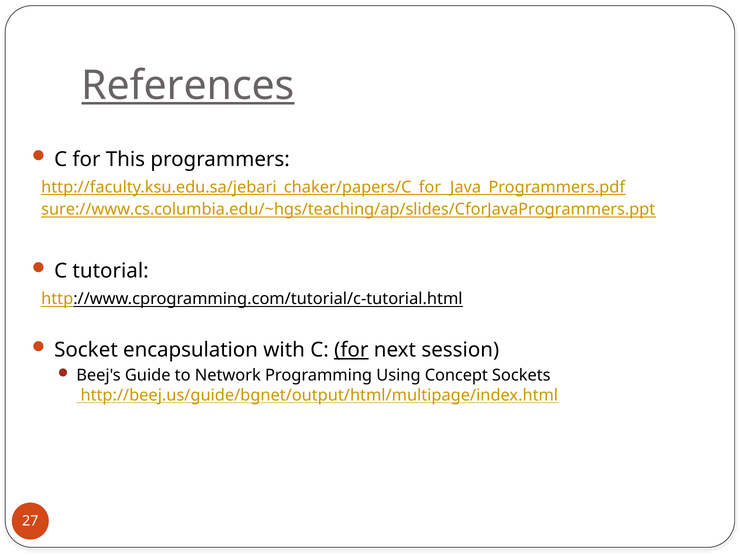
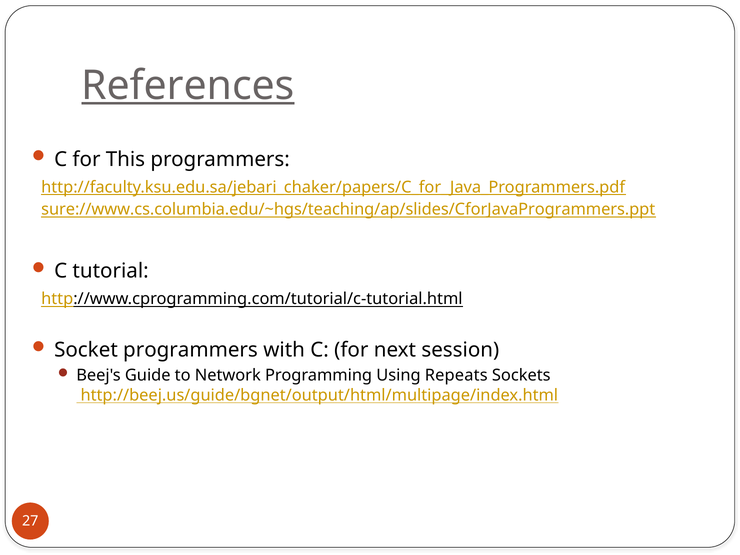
Socket encapsulation: encapsulation -> programmers
for at (351, 350) underline: present -> none
Concept: Concept -> Repeats
